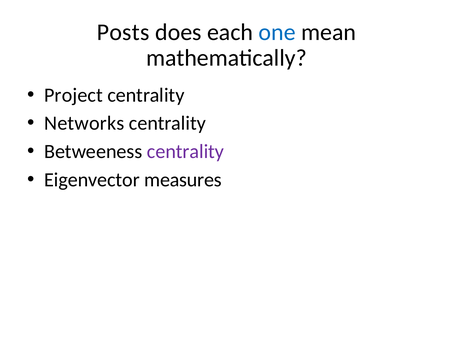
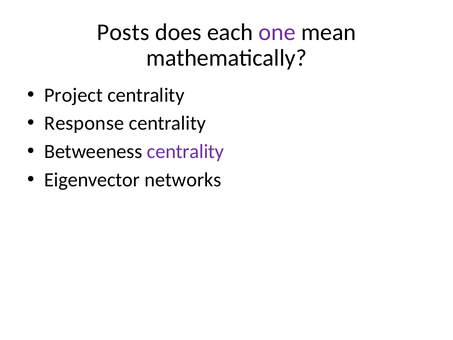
one colour: blue -> purple
Networks: Networks -> Response
measures: measures -> networks
